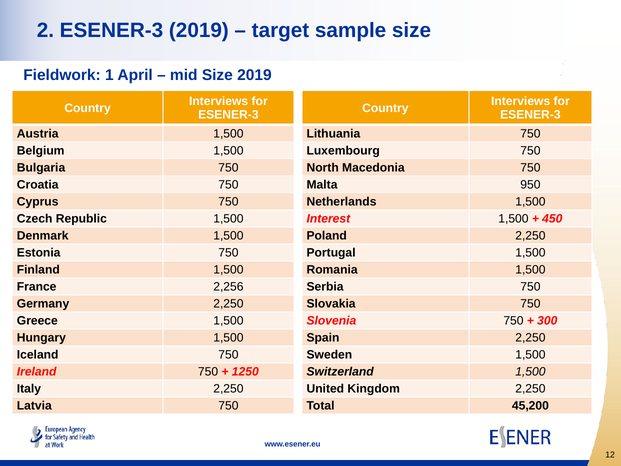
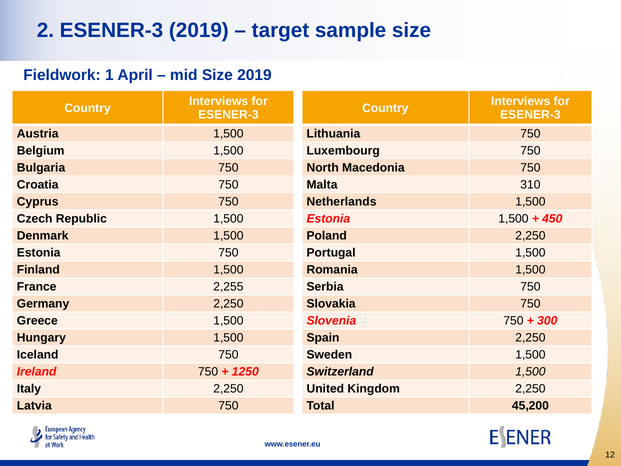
950: 950 -> 310
Interest at (328, 218): Interest -> Estonia
2,256: 2,256 -> 2,255
